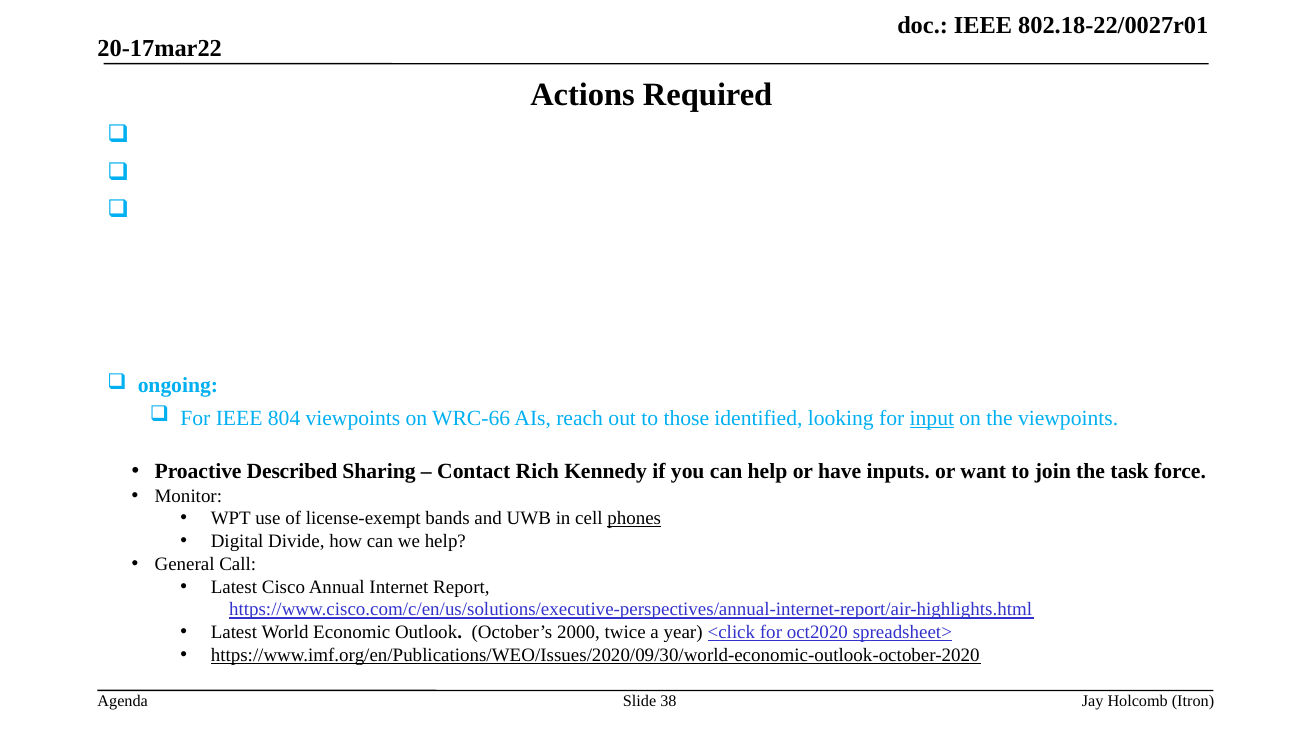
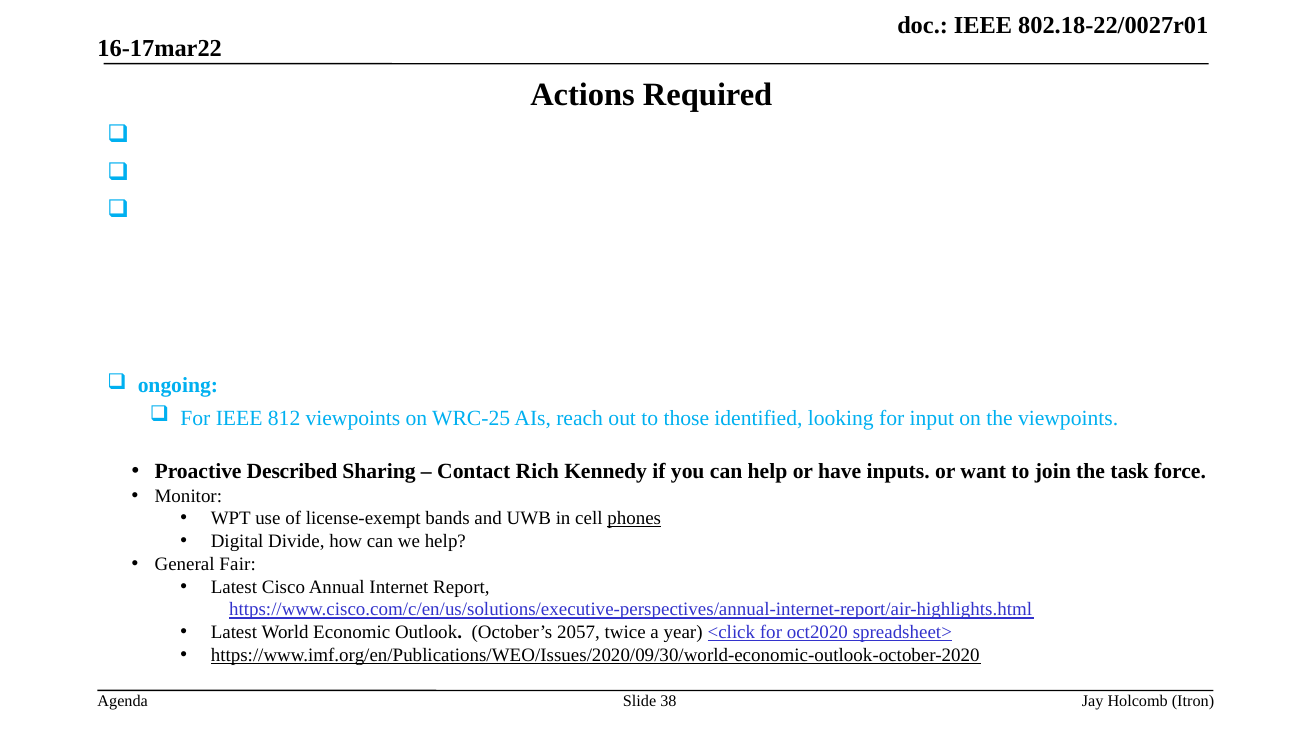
20-17mar22: 20-17mar22 -> 16-17mar22
804: 804 -> 812
WRC-66: WRC-66 -> WRC-25
input underline: present -> none
Call: Call -> Fair
2000: 2000 -> 2057
